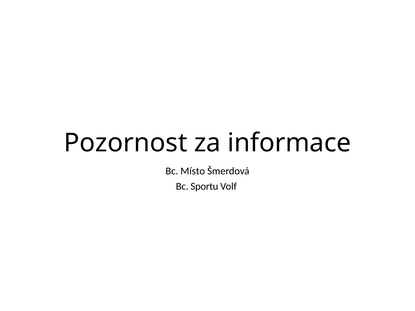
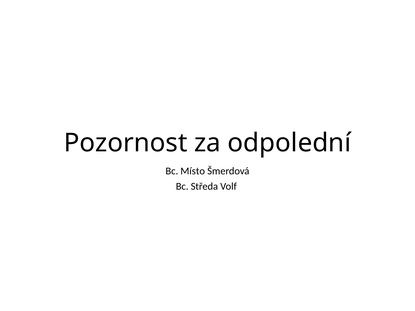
informace: informace -> odpolední
Sportu: Sportu -> Středa
